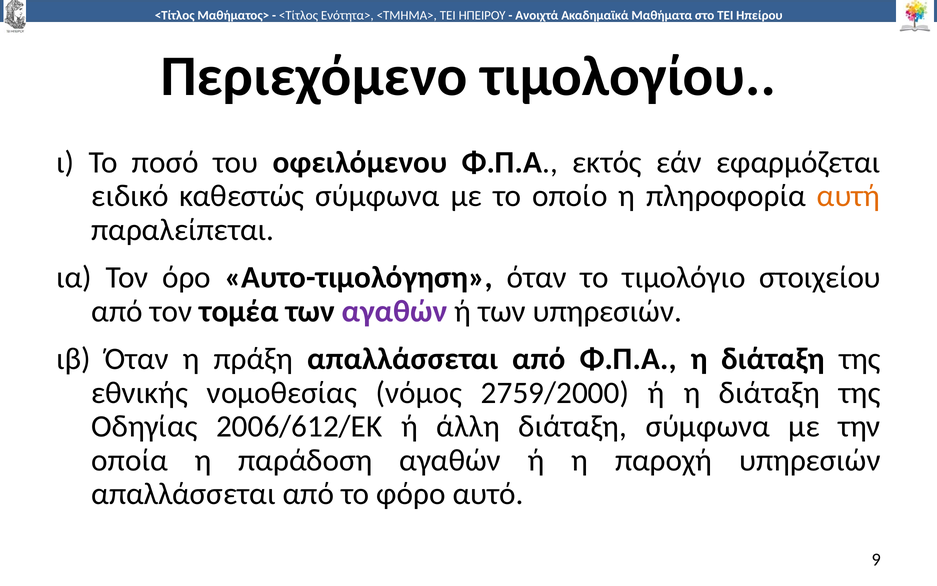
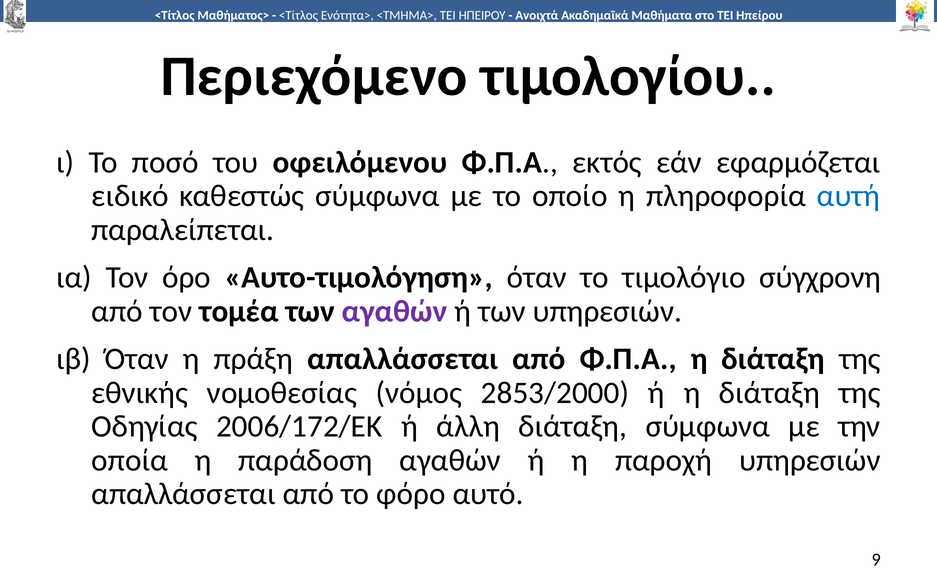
αυτή colour: orange -> blue
στοιχείου: στοιχείου -> σύγχρονη
2759/2000: 2759/2000 -> 2853/2000
2006/612/ΕΚ: 2006/612/ΕΚ -> 2006/172/ΕΚ
